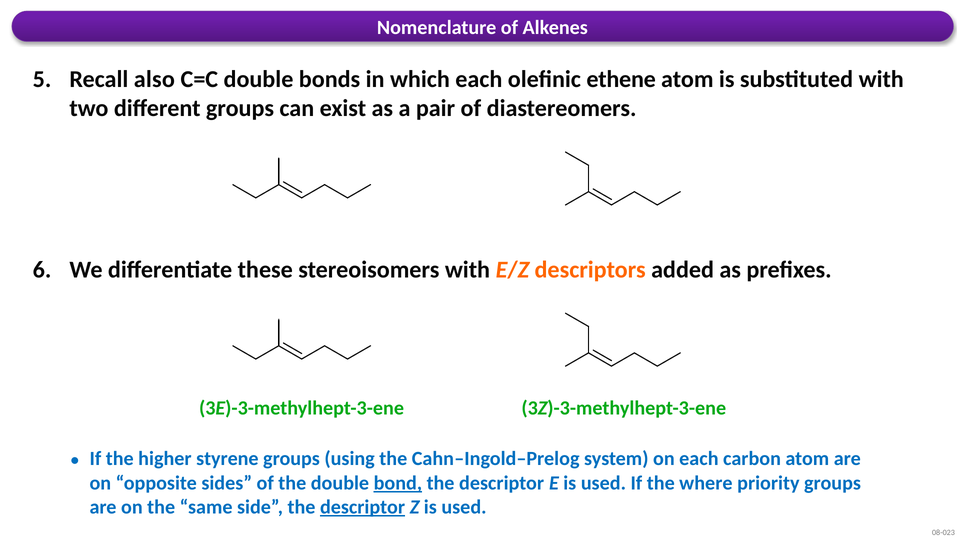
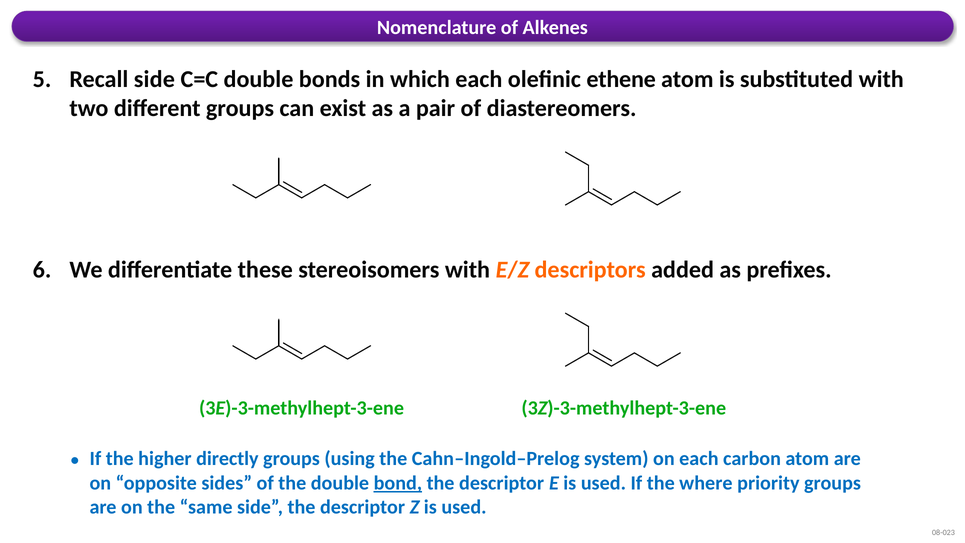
Recall also: also -> side
styrene: styrene -> directly
descriptor at (363, 507) underline: present -> none
